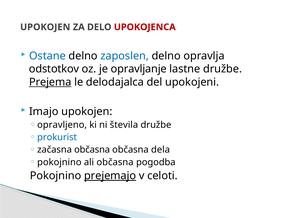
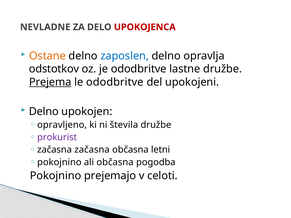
UPOKOJEN at (45, 27): UPOKOJEN -> NEVLADNE
Ostane colour: blue -> orange
je opravljanje: opravljanje -> ododbritve
le delodajalca: delodajalca -> ododbritve
Imajo at (44, 112): Imajo -> Delno
prokurist colour: blue -> purple
začasna občasna: občasna -> začasna
dela: dela -> letni
prejemajo underline: present -> none
